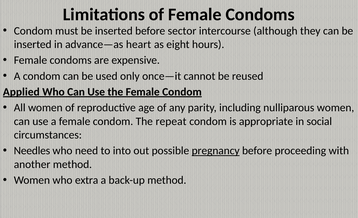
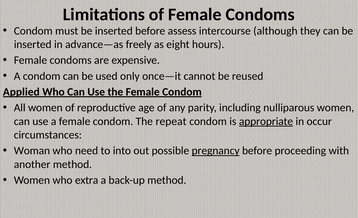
sector: sector -> assess
heart: heart -> freely
appropriate underline: none -> present
social: social -> occur
Needles: Needles -> Woman
